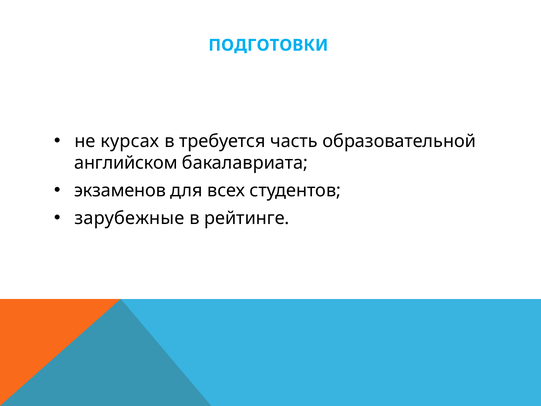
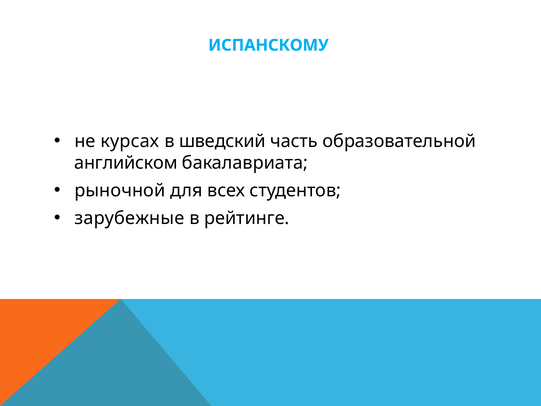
ПОДГОТОВКИ: ПОДГОТОВКИ -> ИСПАНСКОМУ
требуется: требуется -> шведский
экзаменов: экзаменов -> рыночной
